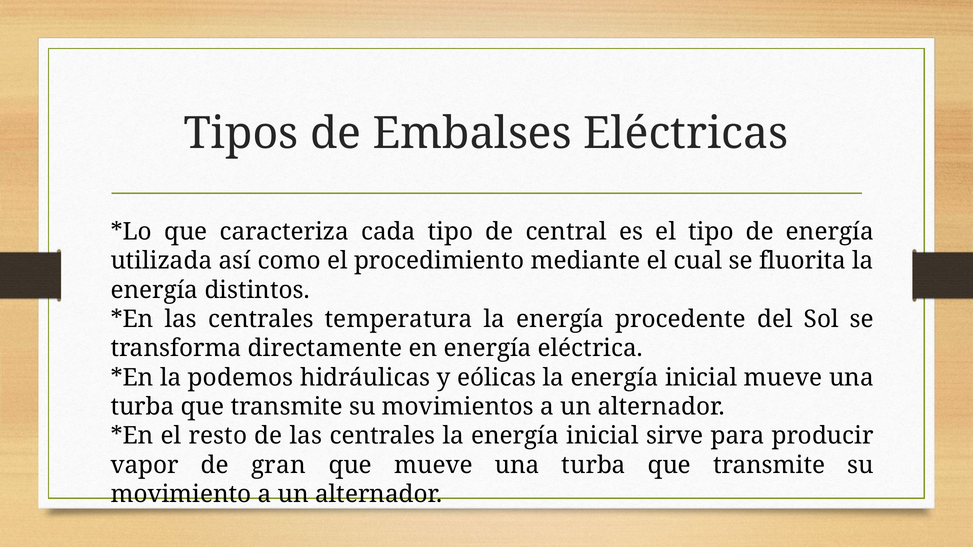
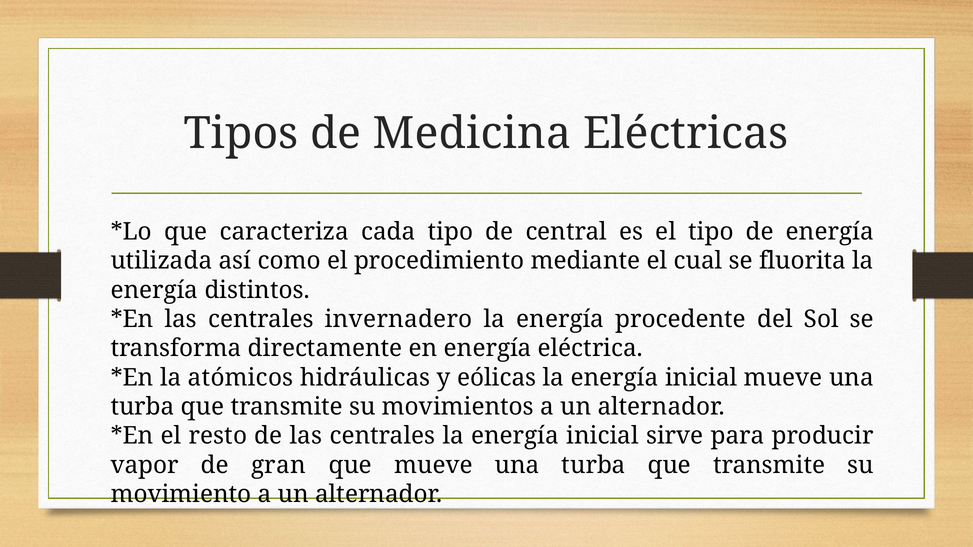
Embalses: Embalses -> Medicina
temperatura: temperatura -> invernadero
podemos: podemos -> atómicos
